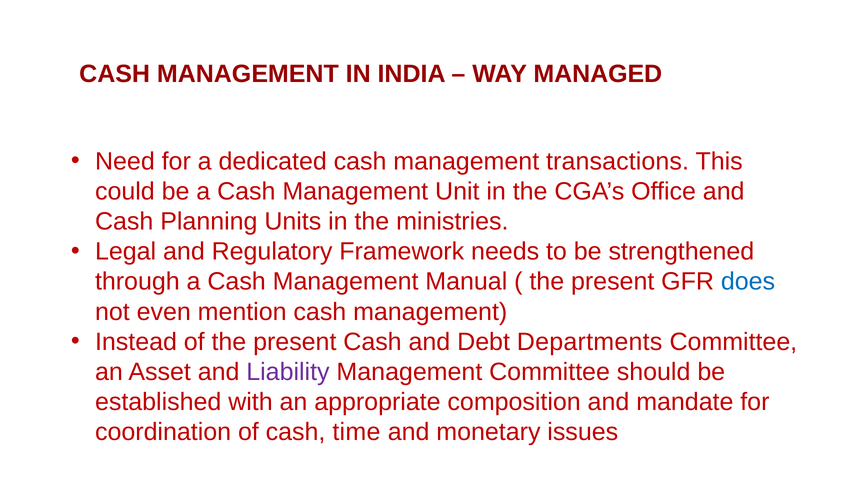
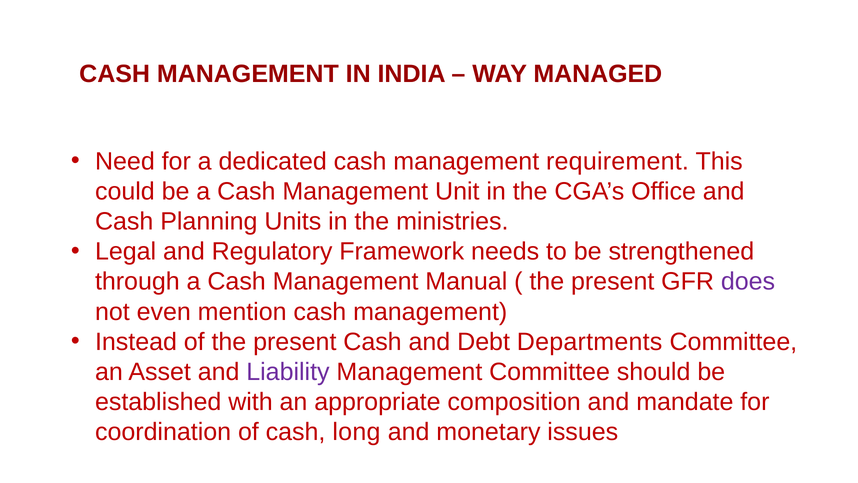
transactions: transactions -> requirement
does colour: blue -> purple
time: time -> long
